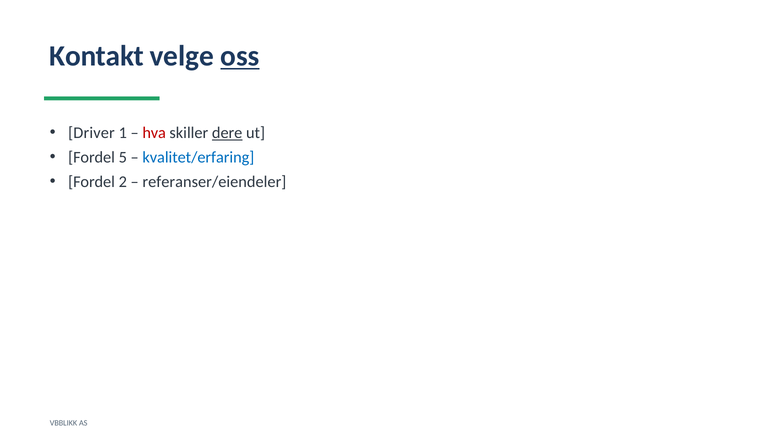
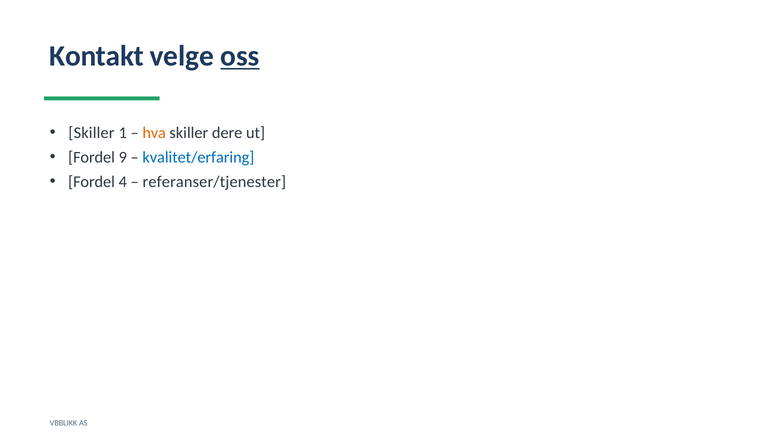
Driver at (91, 133): Driver -> Skiller
hva colour: red -> orange
dere underline: present -> none
5: 5 -> 9
2: 2 -> 4
referanser/eiendeler: referanser/eiendeler -> referanser/tjenester
